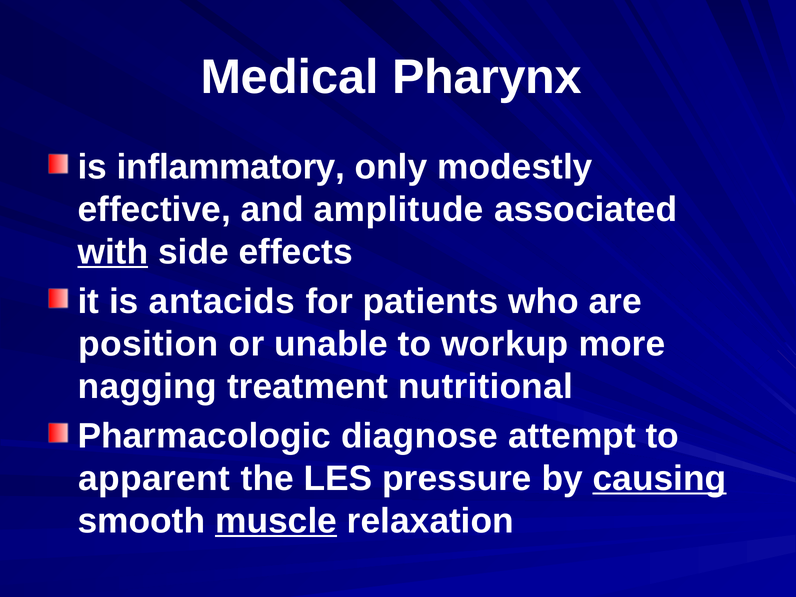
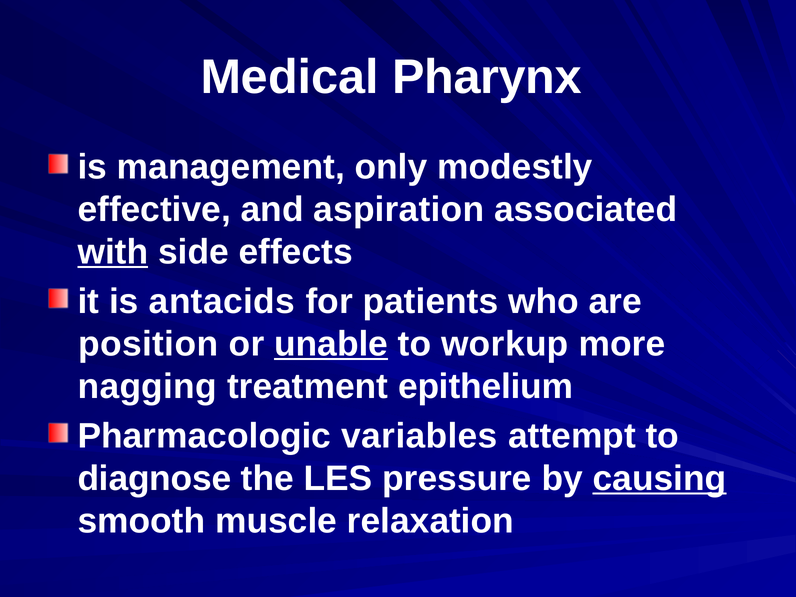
inflammatory: inflammatory -> management
amplitude: amplitude -> aspiration
unable underline: none -> present
nutritional: nutritional -> epithelium
diagnose: diagnose -> variables
apparent: apparent -> diagnose
muscle underline: present -> none
